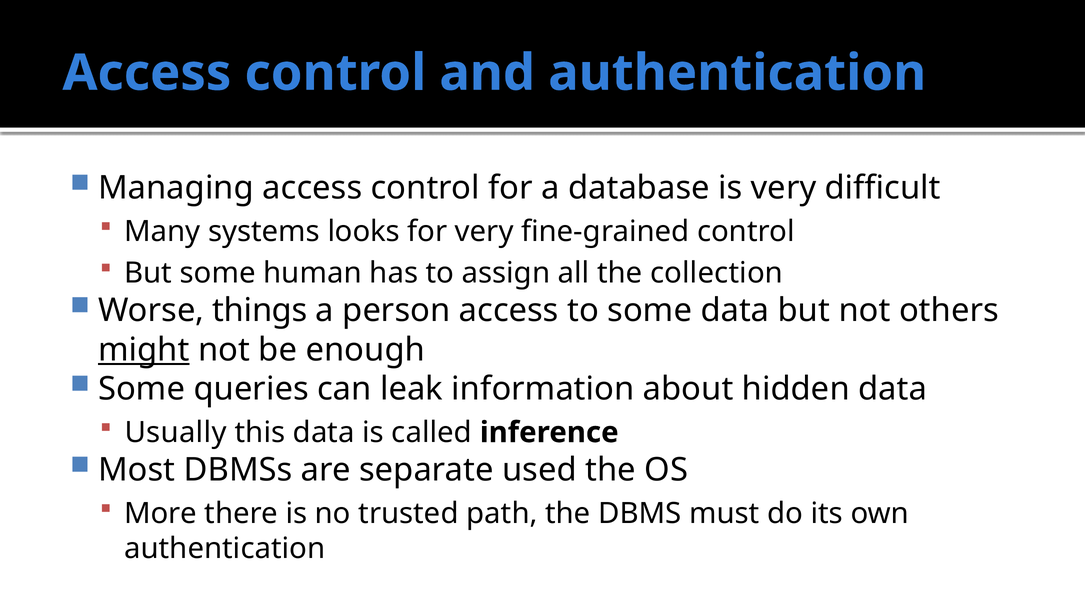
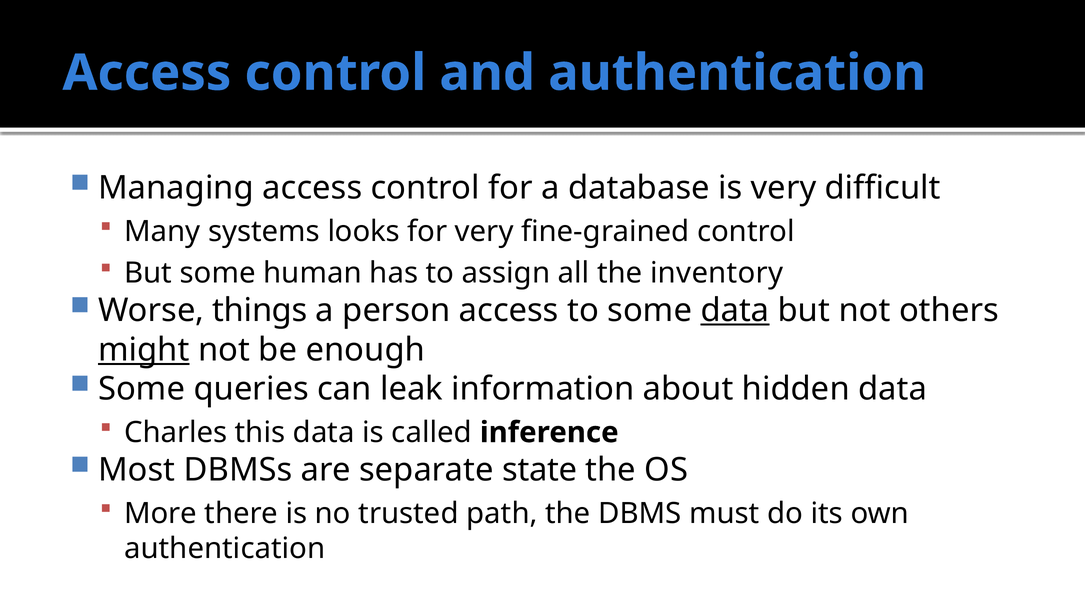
collection: collection -> inventory
data at (735, 311) underline: none -> present
Usually: Usually -> Charles
used: used -> state
